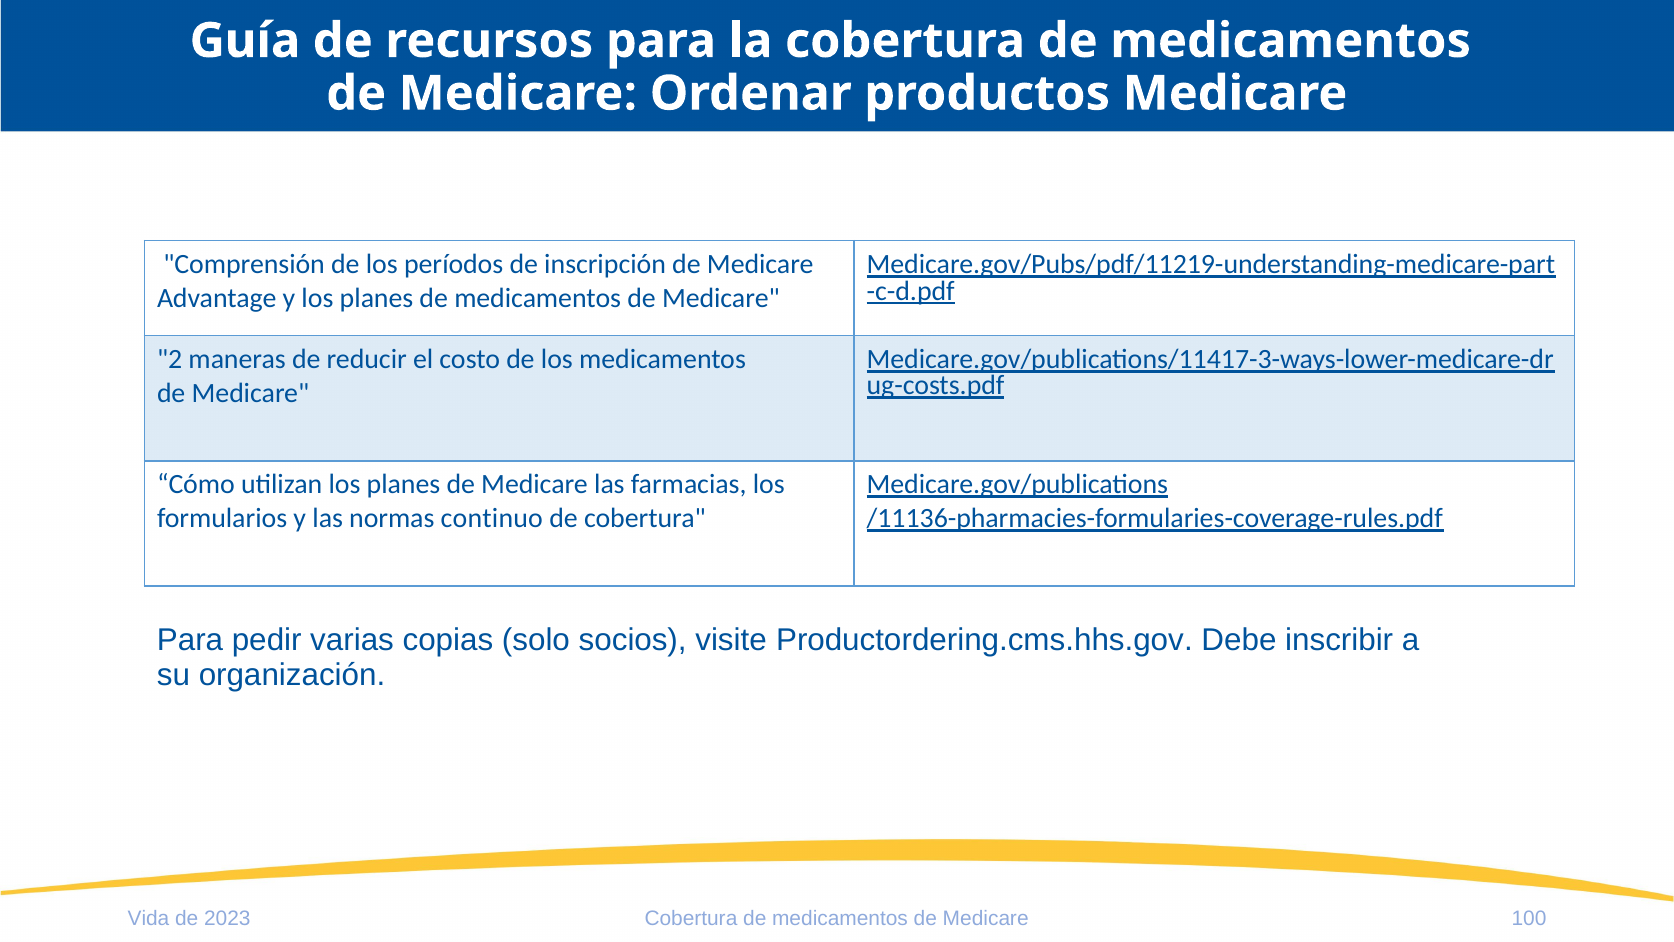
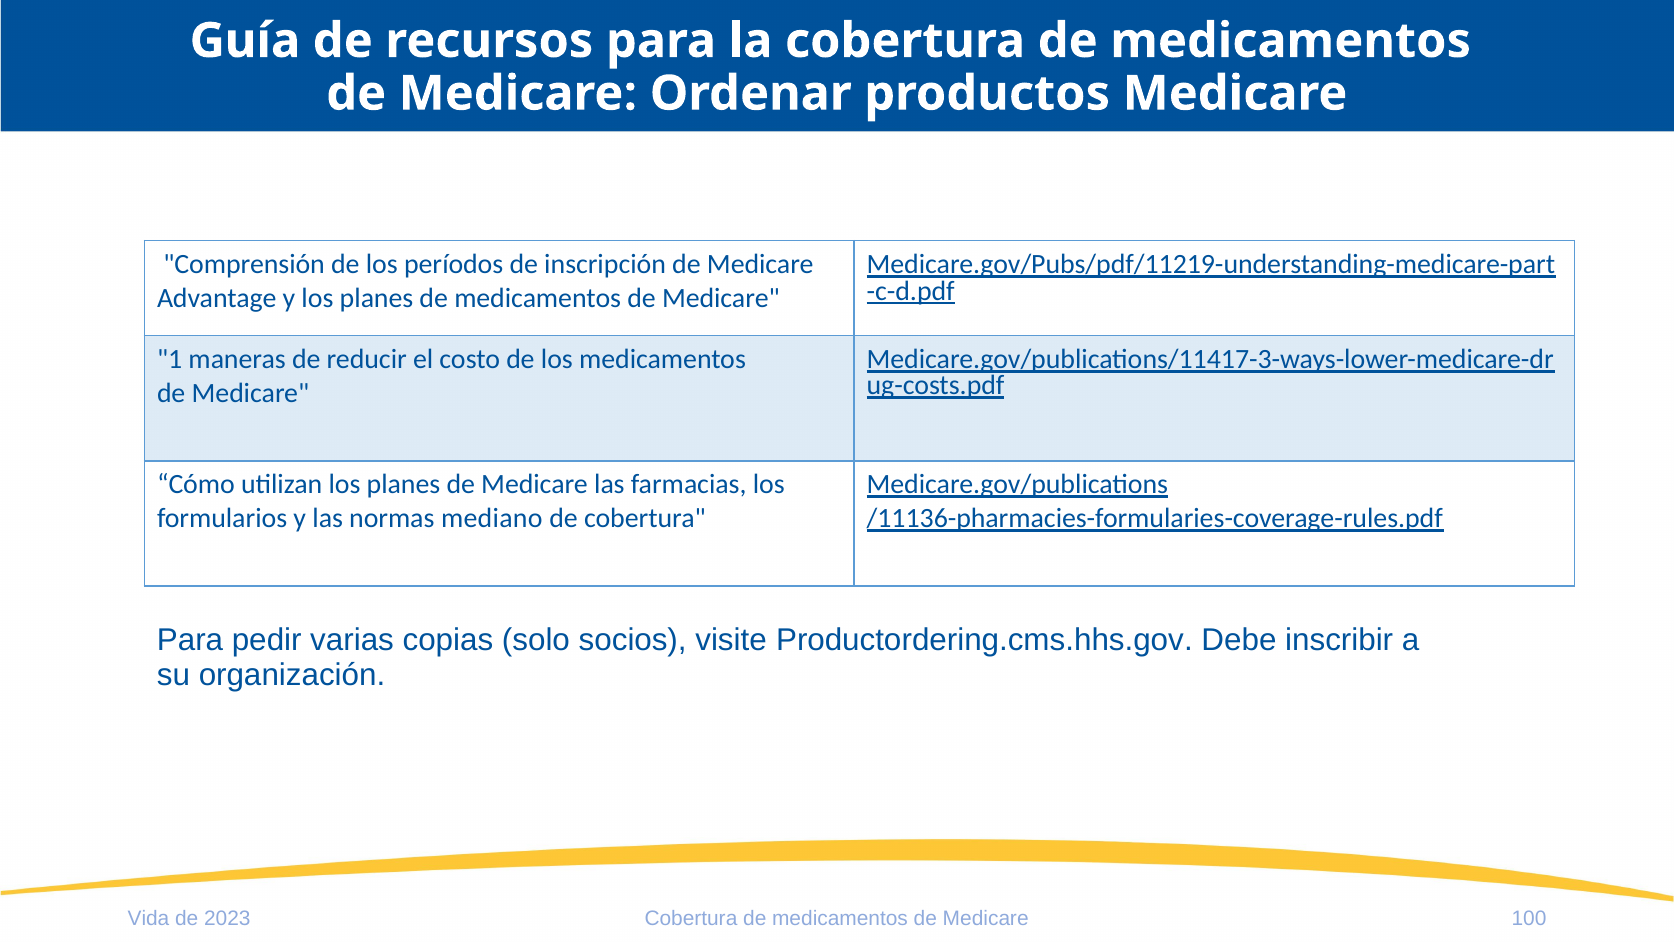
2: 2 -> 1
continuo: continuo -> mediano
